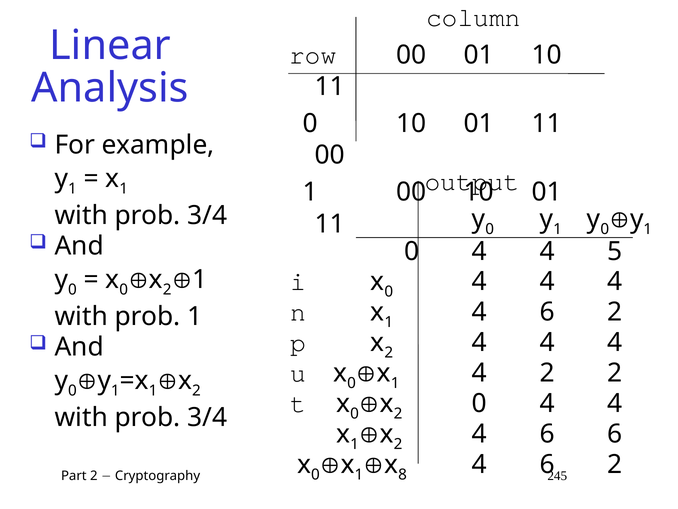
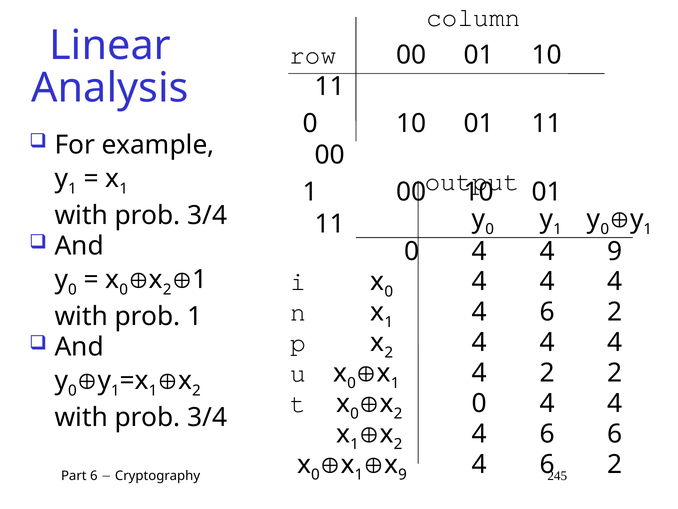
4 5: 5 -> 9
8 at (402, 474): 8 -> 9
Part 2: 2 -> 6
